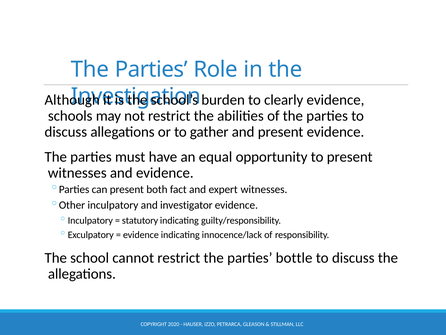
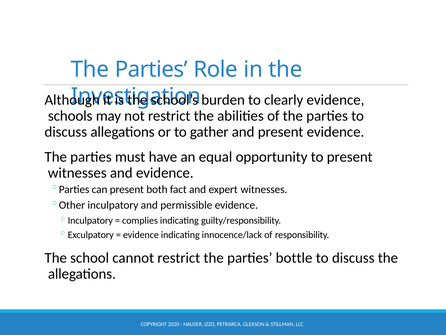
investigator: investigator -> permissible
statutory: statutory -> complies
